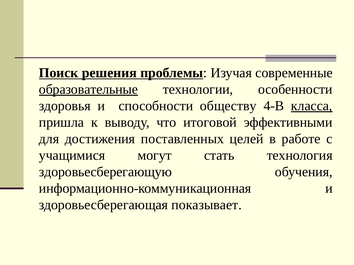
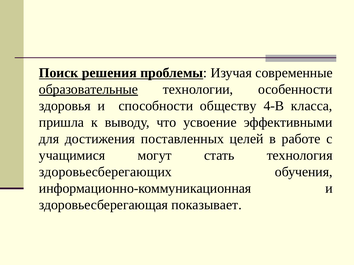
класса underline: present -> none
итоговой: итоговой -> усвоение
здоровьесберегающую: здоровьесберегающую -> здоровьесберегающих
